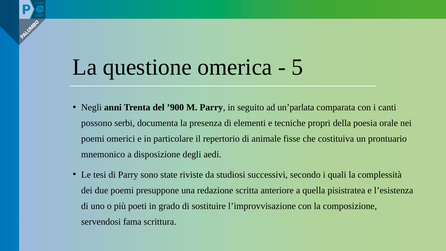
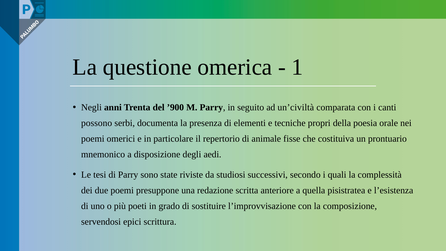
5: 5 -> 1
un’parlata: un’parlata -> un’civiltà
fama: fama -> epici
